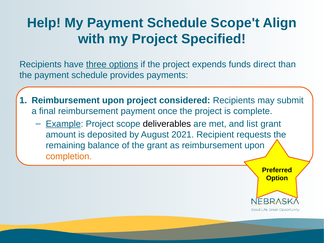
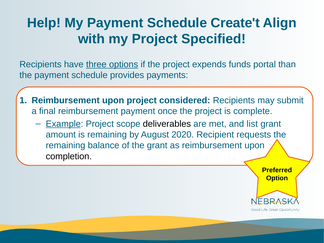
Scope't: Scope't -> Create't
direct: direct -> portal
is deposited: deposited -> remaining
2021: 2021 -> 2020
completion colour: orange -> black
